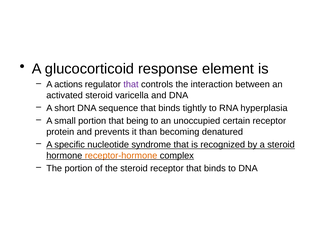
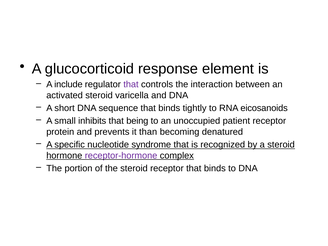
actions: actions -> include
hyperplasia: hyperplasia -> eicosanoids
small portion: portion -> inhibits
certain: certain -> patient
receptor-hormone colour: orange -> purple
